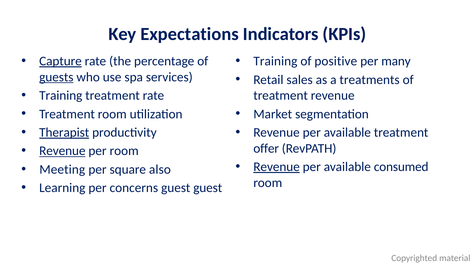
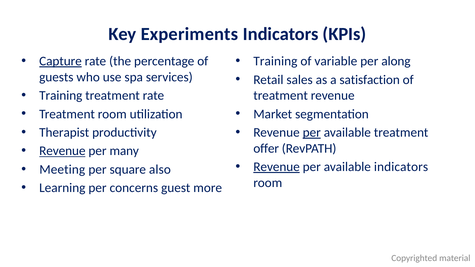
Expectations: Expectations -> Experiments
positive: positive -> variable
many: many -> along
guests underline: present -> none
treatments: treatments -> satisfaction
Therapist underline: present -> none
per at (312, 133) underline: none -> present
per room: room -> many
available consumed: consumed -> indicators
guest guest: guest -> more
